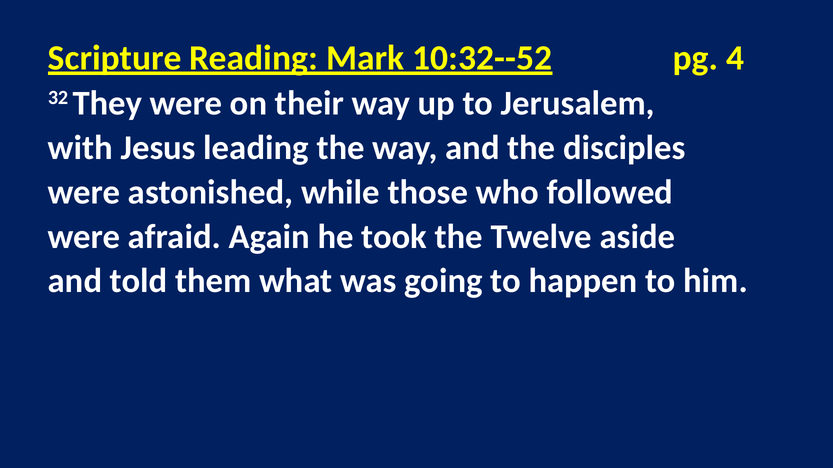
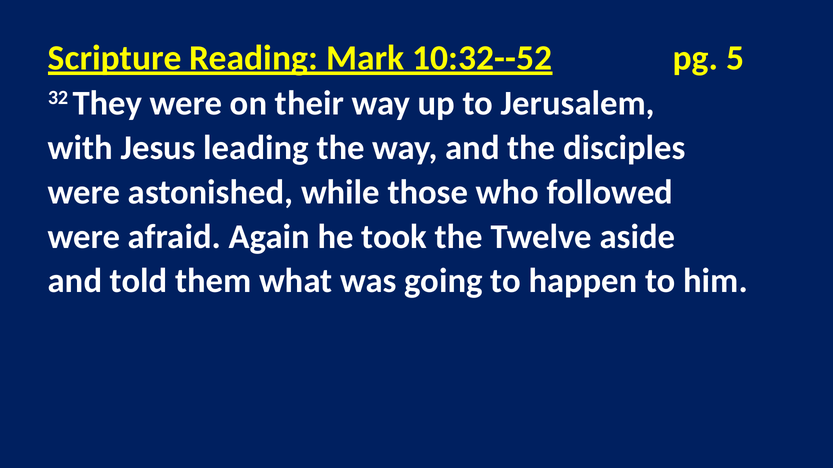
4: 4 -> 5
